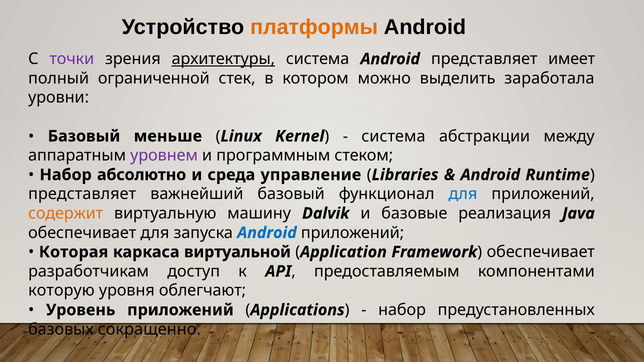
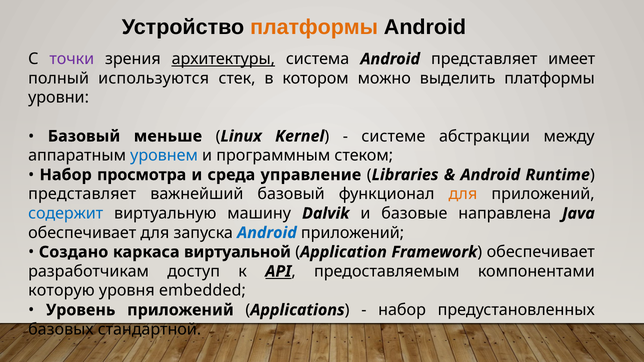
ограниченной: ограниченной -> используются
выделить заработала: заработала -> платформы
система at (393, 136): система -> системе
уровнем colour: purple -> blue
абсолютно: абсолютно -> просмотра
для at (463, 194) colour: blue -> orange
содержит colour: orange -> blue
реализация: реализация -> направлена
Которая: Которая -> Создано
API underline: none -> present
облегчают: облегчают -> embedded
сокращенно: сокращенно -> стандартной
